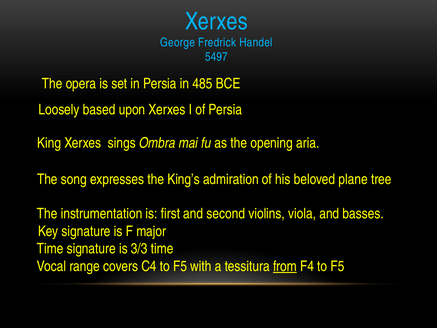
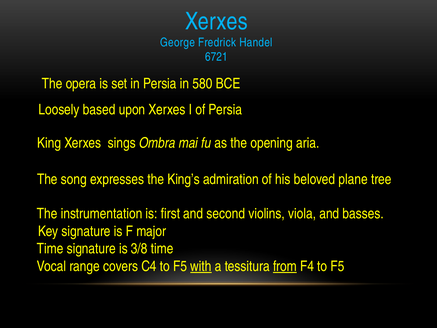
5497: 5497 -> 6721
485: 485 -> 580
3/3: 3/3 -> 3/8
with underline: none -> present
